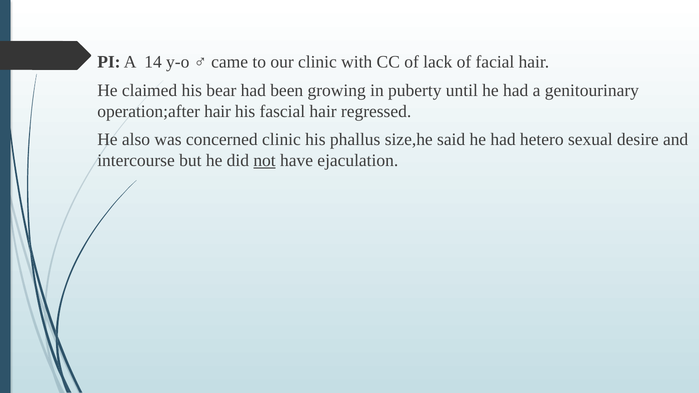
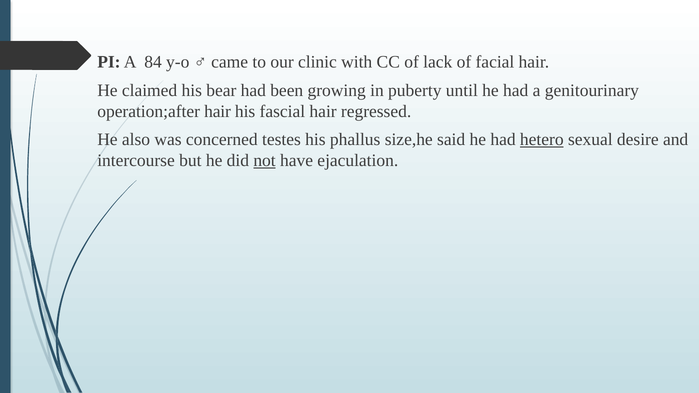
14: 14 -> 84
concerned clinic: clinic -> testes
hetero underline: none -> present
